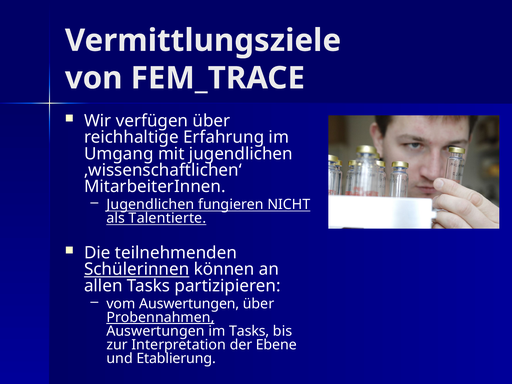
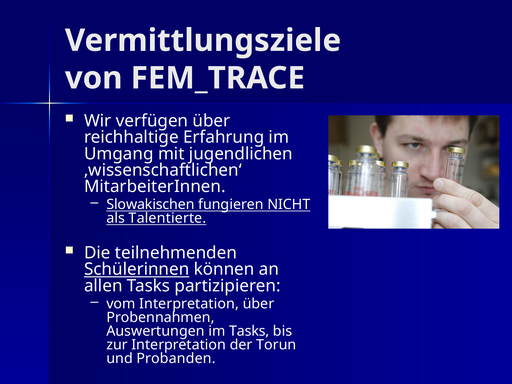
Jugendlichen at (150, 204): Jugendlichen -> Slowakischen
vom Auswertungen: Auswertungen -> Interpretation
Probennahmen underline: present -> none
Ebene: Ebene -> Torun
Etablierung: Etablierung -> Probanden
